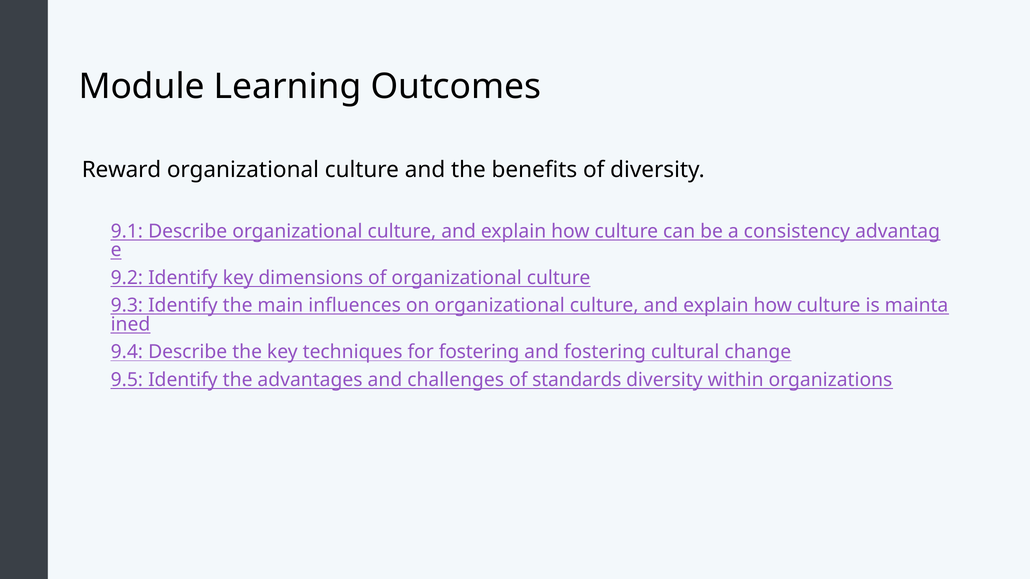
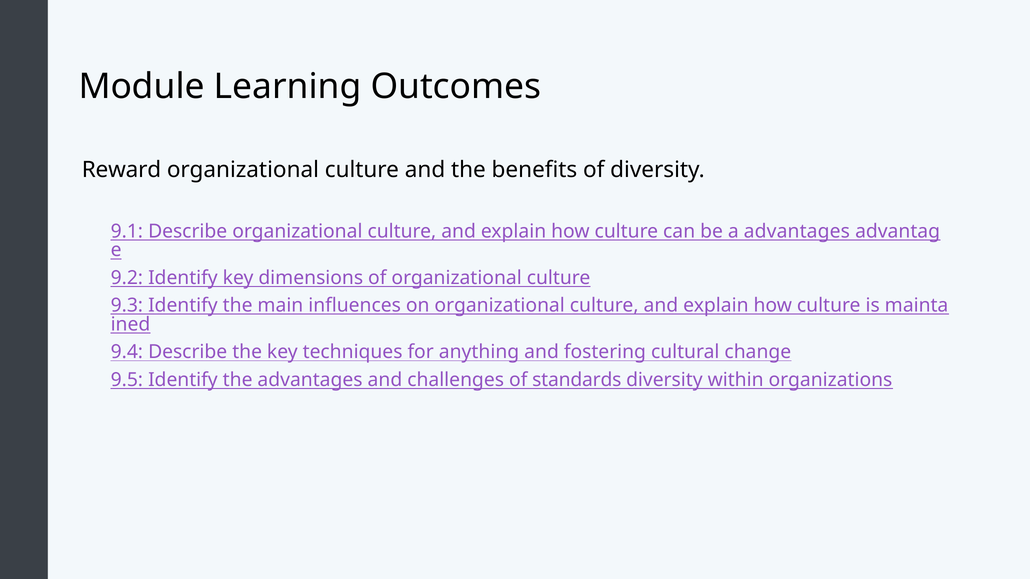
a consistency: consistency -> advantages
for fostering: fostering -> anything
